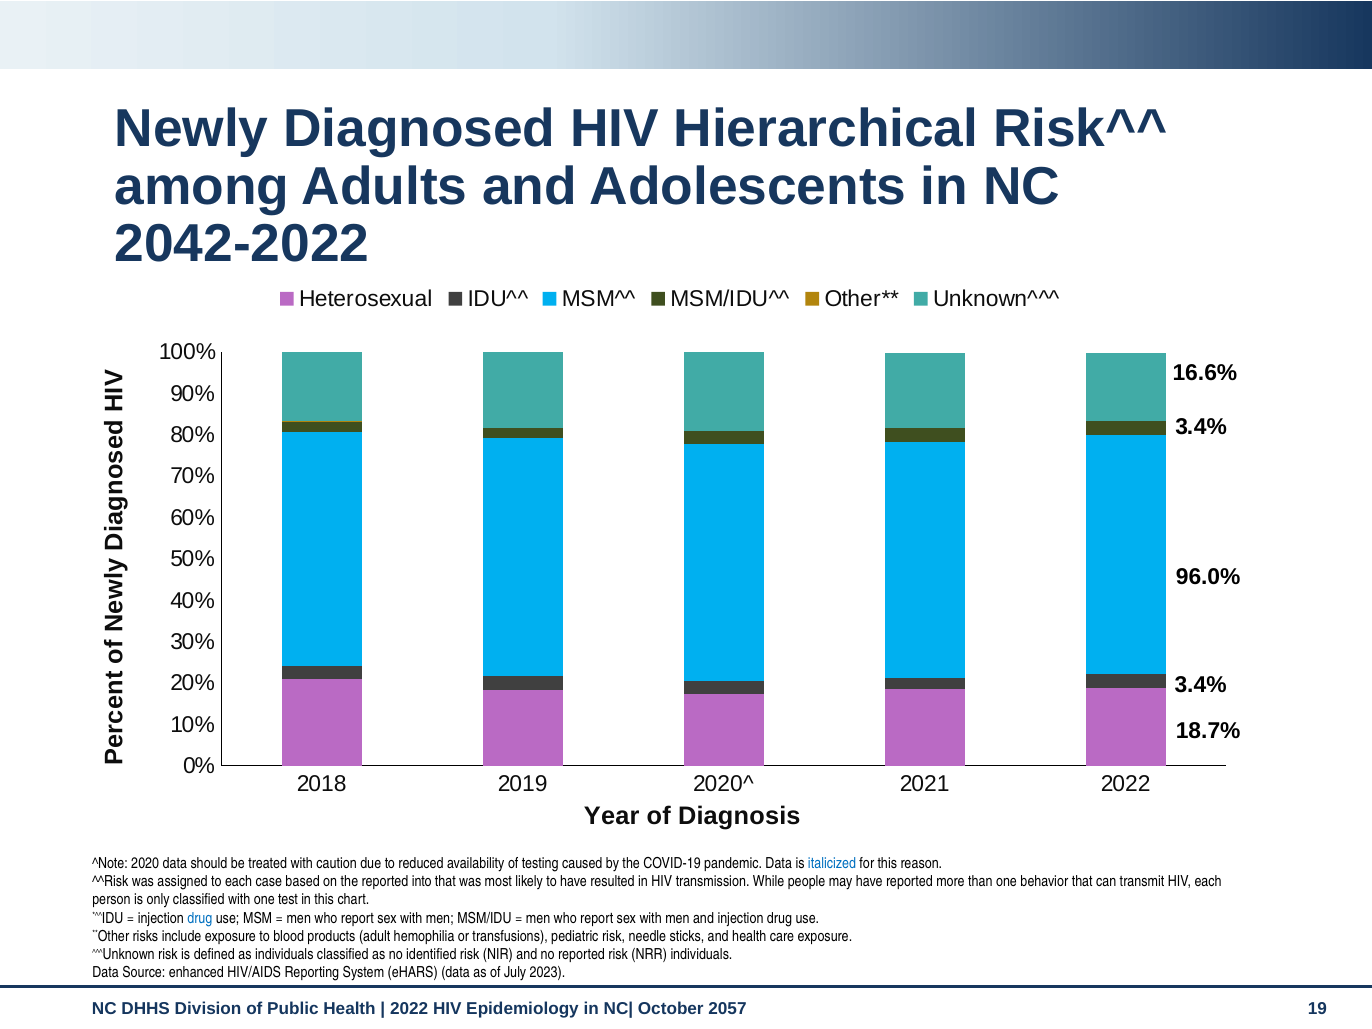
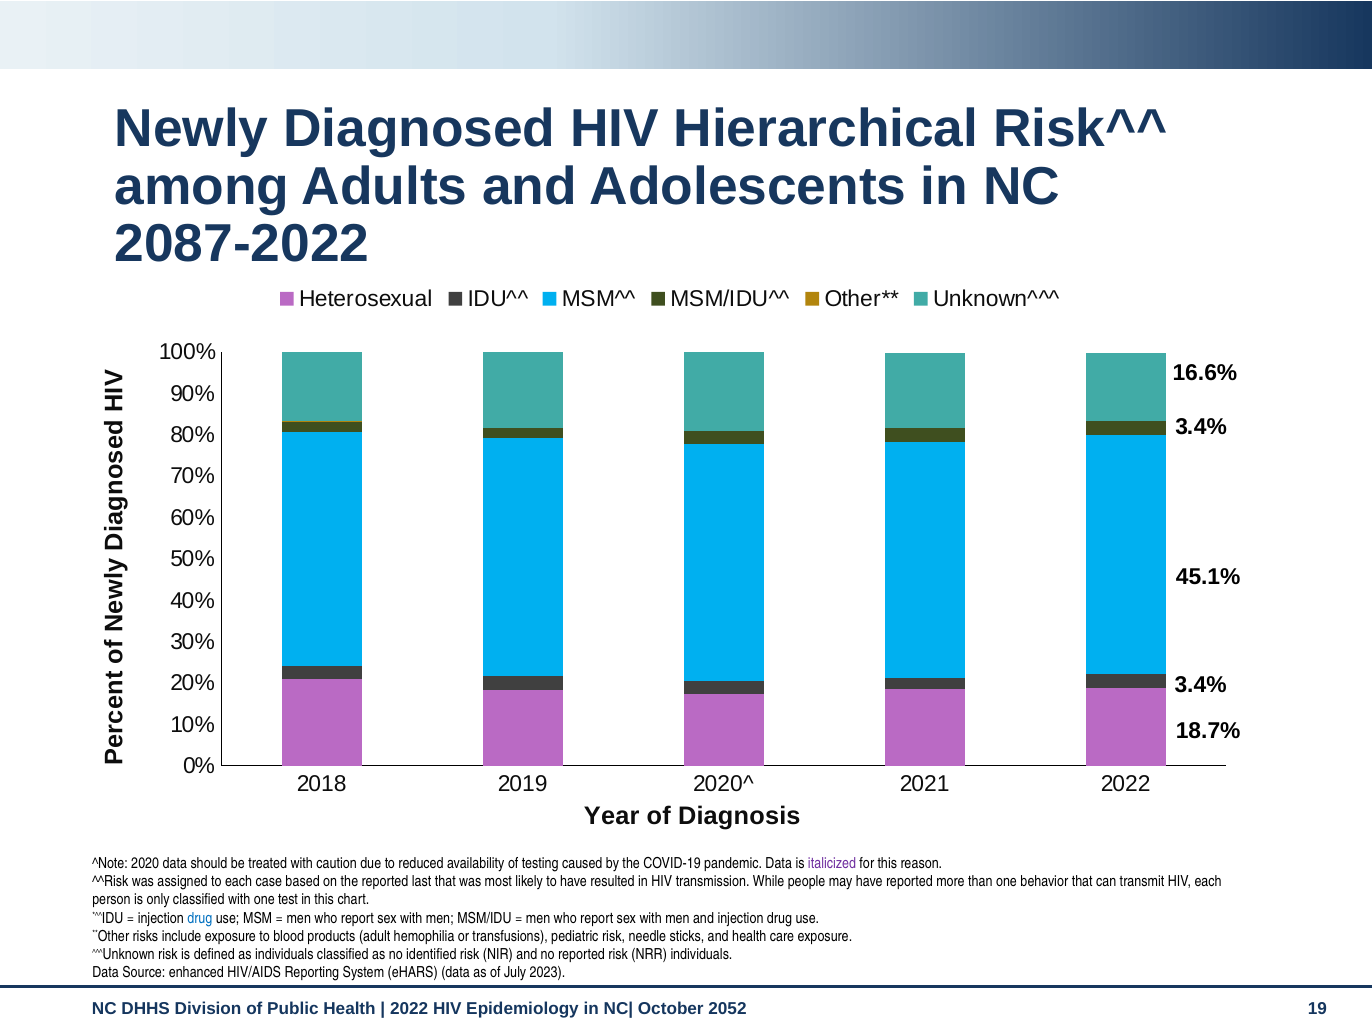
2042-2022: 2042-2022 -> 2087-2022
96.0%: 96.0% -> 45.1%
italicized colour: blue -> purple
into: into -> last
2057: 2057 -> 2052
